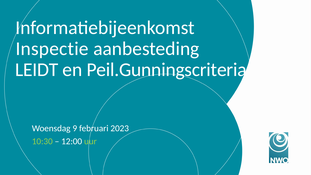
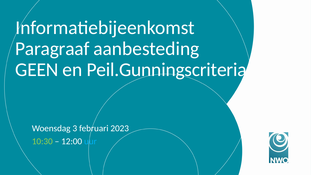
Inspectie: Inspectie -> Paragraaf
LEIDT: LEIDT -> GEEN
9: 9 -> 3
uur colour: light green -> light blue
